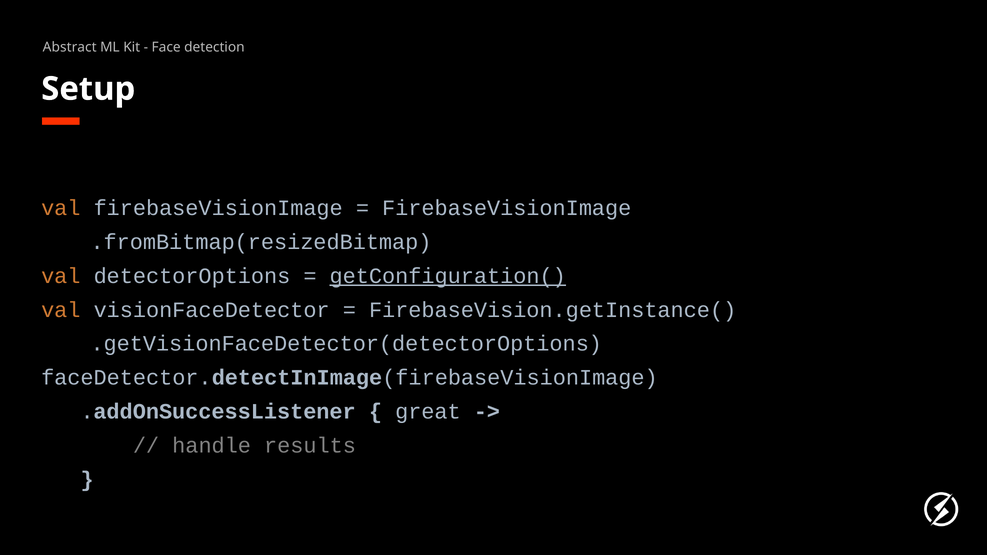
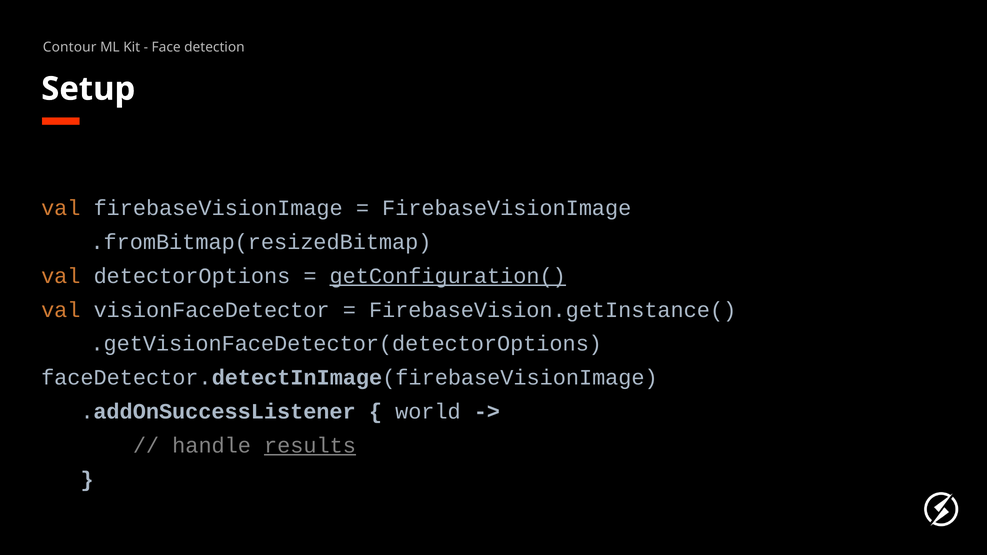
Abstract: Abstract -> Contour
great: great -> world
results underline: none -> present
